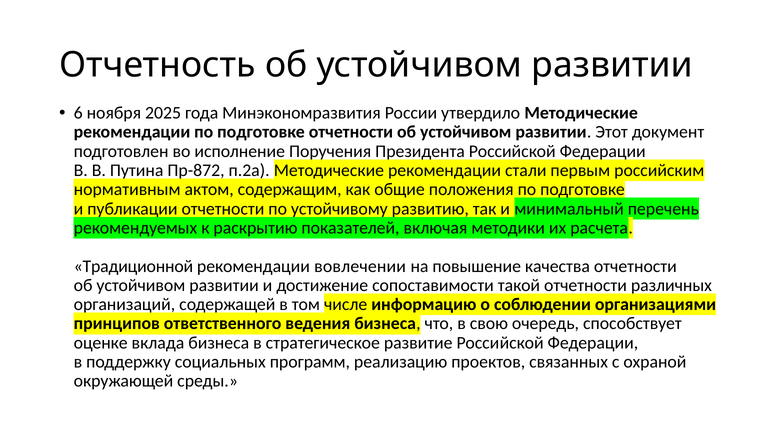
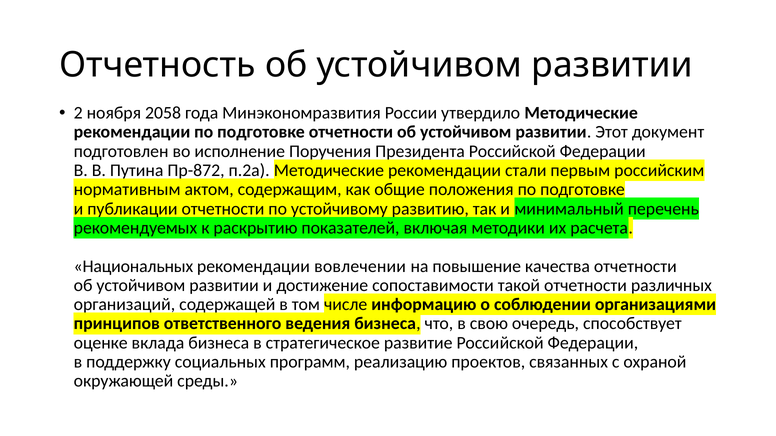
6: 6 -> 2
2025: 2025 -> 2058
Традиционной: Традиционной -> Национальных
